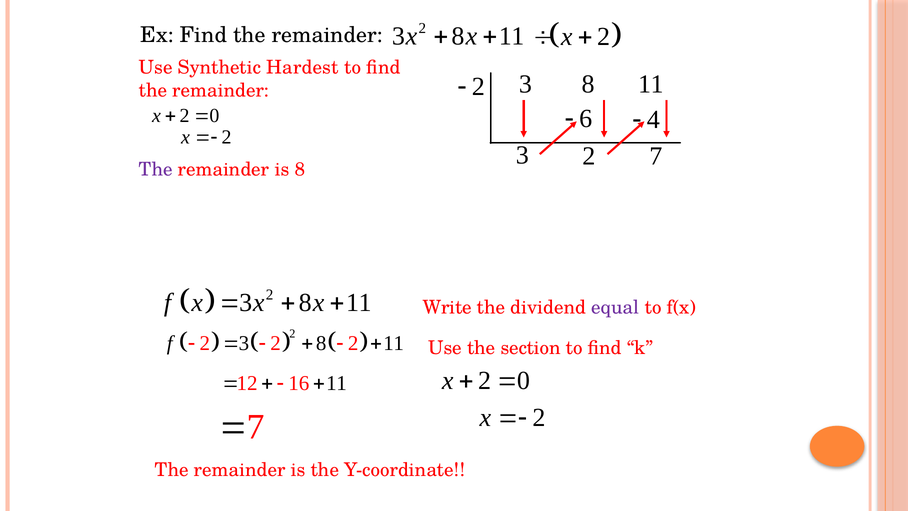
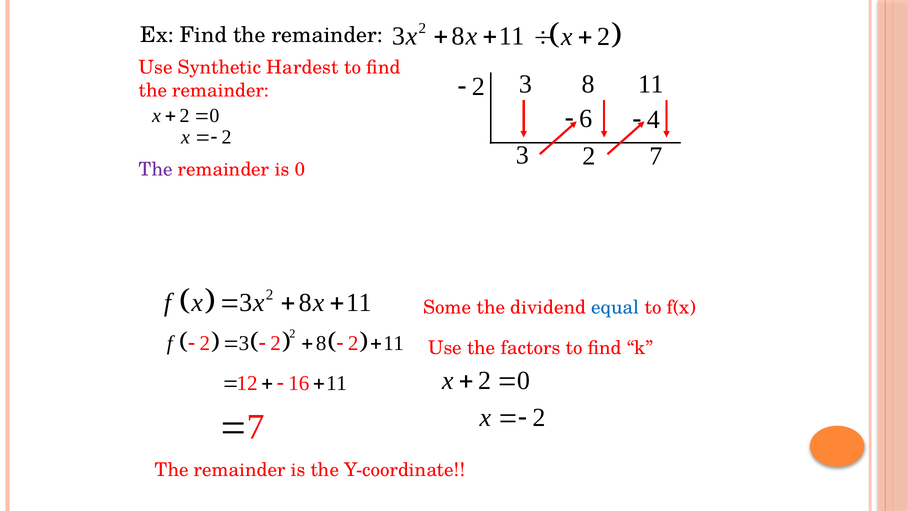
is 8: 8 -> 0
Write: Write -> Some
equal colour: purple -> blue
section: section -> factors
